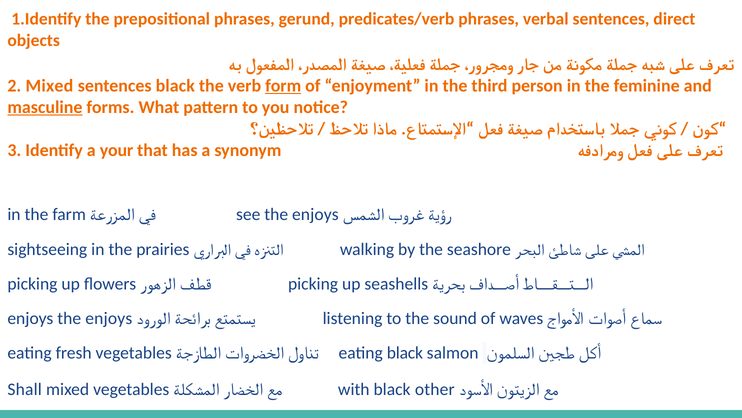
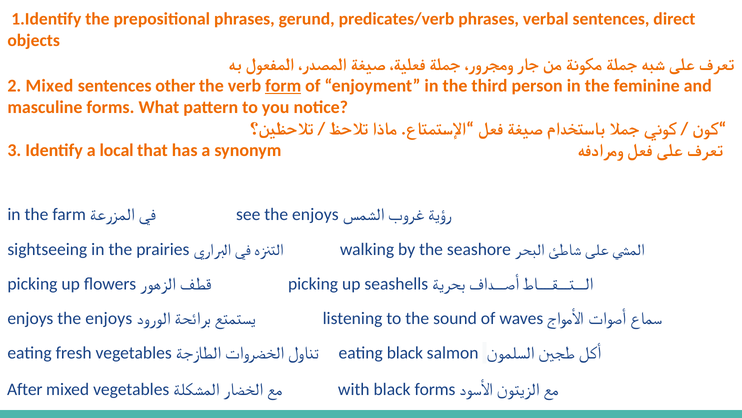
sentences black: black -> other
masculine underline: present -> none
your: your -> local
Shall: Shall -> After
black other: other -> forms
